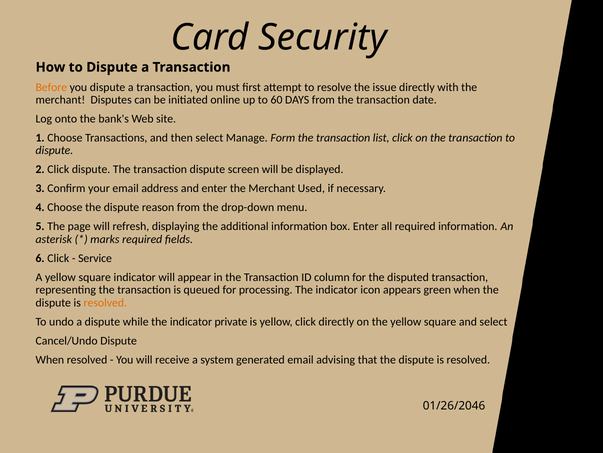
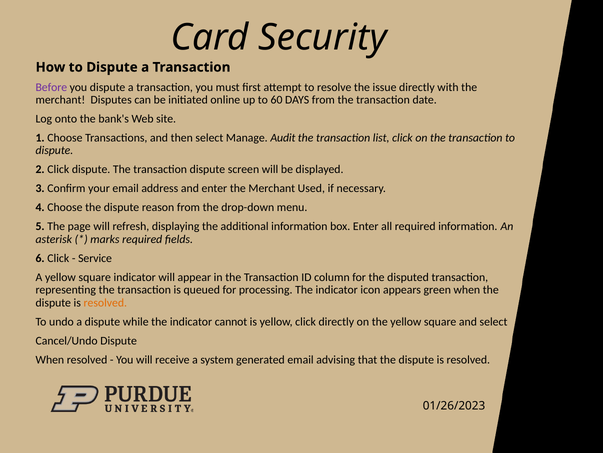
Before colour: orange -> purple
Form: Form -> Audit
private: private -> cannot
01/26/2046: 01/26/2046 -> 01/26/2023
